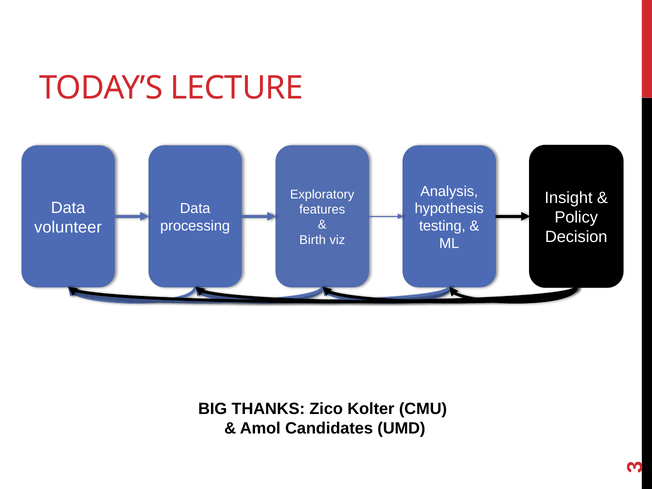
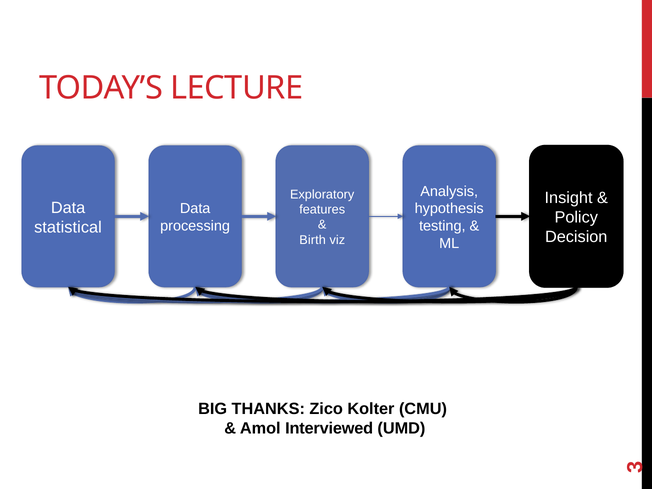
volunteer: volunteer -> statistical
Candidates: Candidates -> Interviewed
